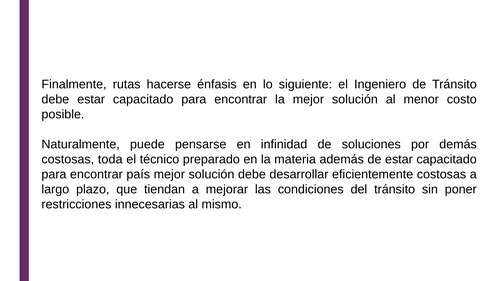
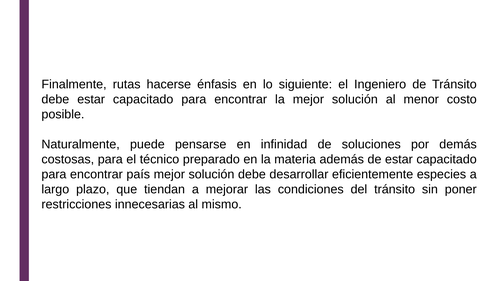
costosas toda: toda -> para
eficientemente costosas: costosas -> especies
